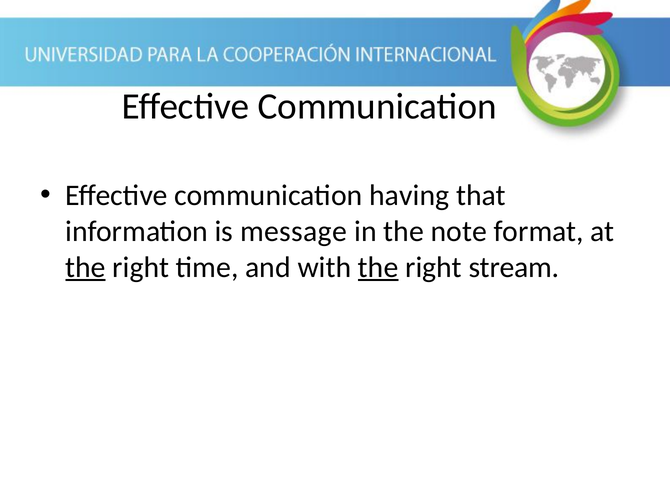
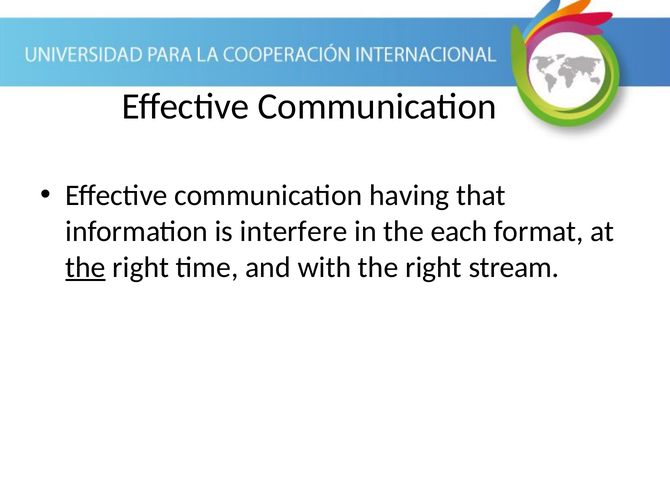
message: message -> interfere
note: note -> each
the at (378, 267) underline: present -> none
